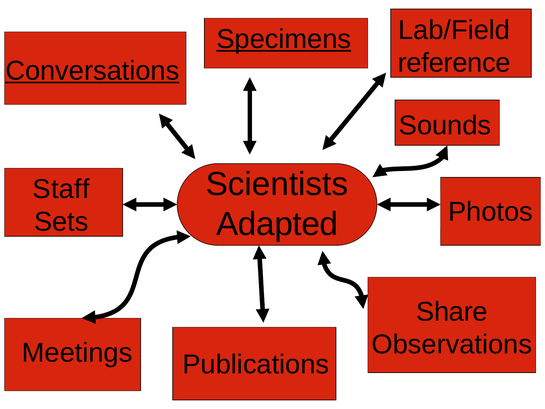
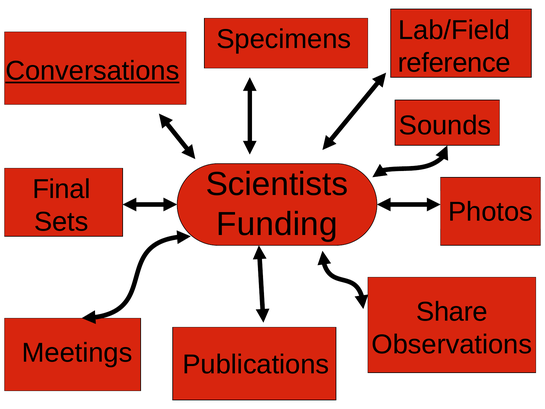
Specimens underline: present -> none
Staff: Staff -> Final
Adapted: Adapted -> Funding
